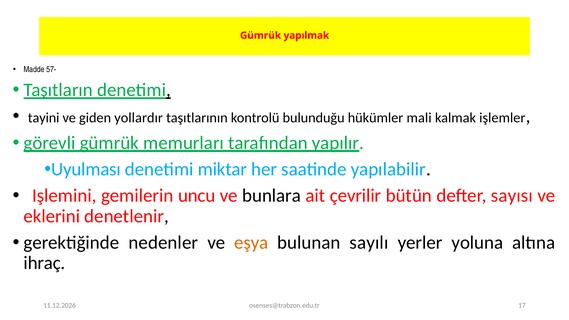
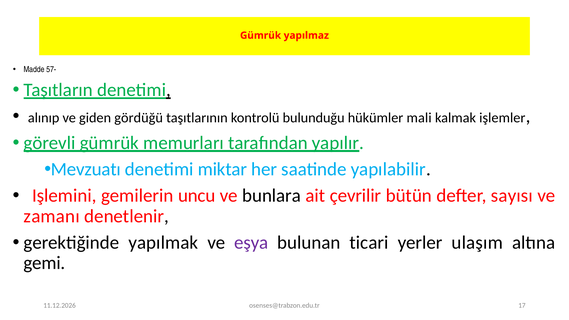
yapılmak: yapılmak -> yapılmaz
tayini: tayini -> alınıp
yollardır: yollardır -> gördüğü
Uyulması: Uyulması -> Mevzuatı
eklerini: eklerini -> zamanı
nedenler: nedenler -> yapılmak
eşya colour: orange -> purple
sayılı: sayılı -> ticari
yoluna: yoluna -> ulaşım
ihraç: ihraç -> gemi
